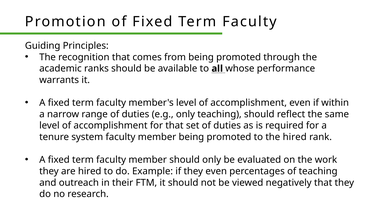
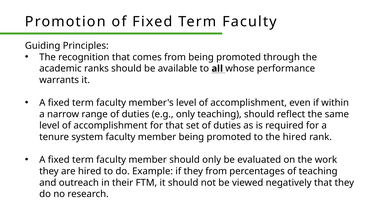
they even: even -> from
